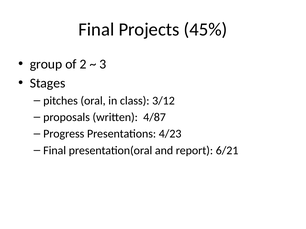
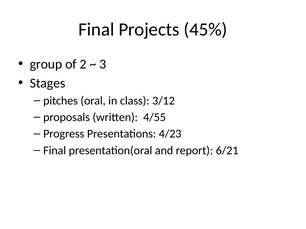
4/87: 4/87 -> 4/55
